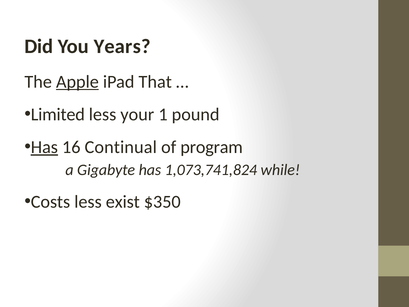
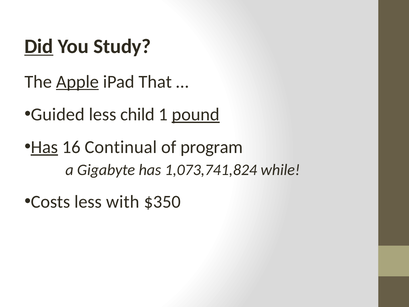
Did underline: none -> present
Years: Years -> Study
Limited: Limited -> Guided
your: your -> child
pound underline: none -> present
exist: exist -> with
